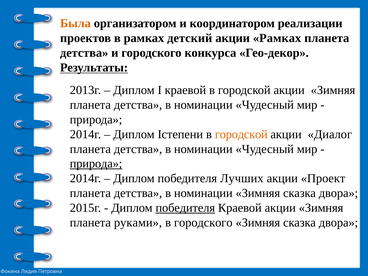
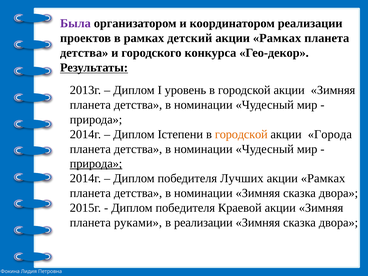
Была colour: orange -> purple
I краевой: краевой -> уровень
Диалог: Диалог -> Города
Проект at (323, 178): Проект -> Рамках
победителя at (185, 208) underline: present -> none
в городского: городского -> реализации
